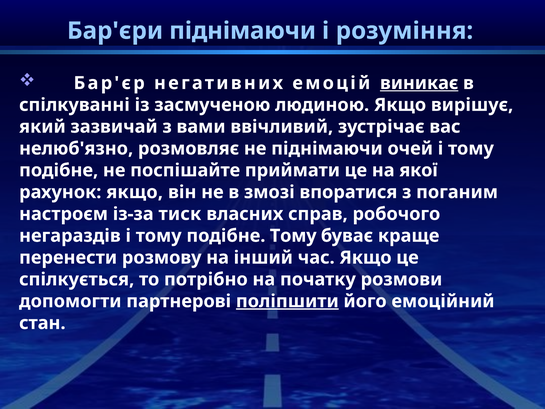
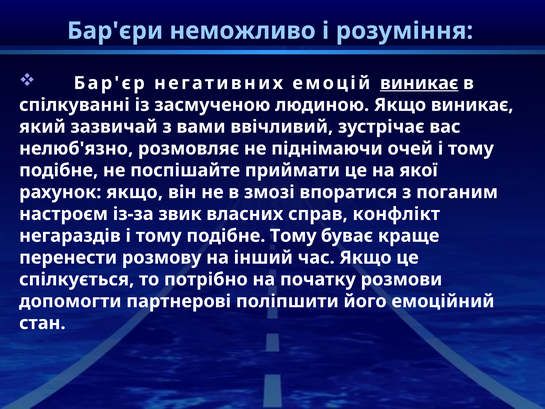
Бар'єри піднімаючи: піднімаючи -> неможливо
Якщо вирішує: вирішує -> виникає
тиск: тиск -> звик
робочого: робочого -> конфлікт
поліпшити underline: present -> none
